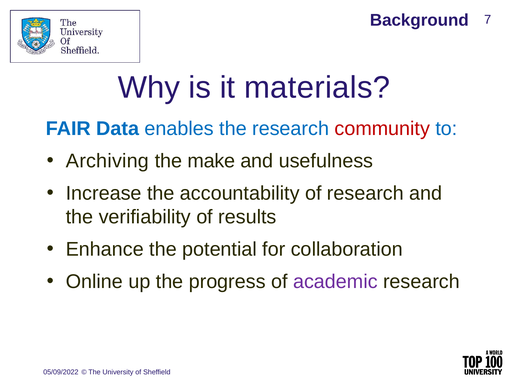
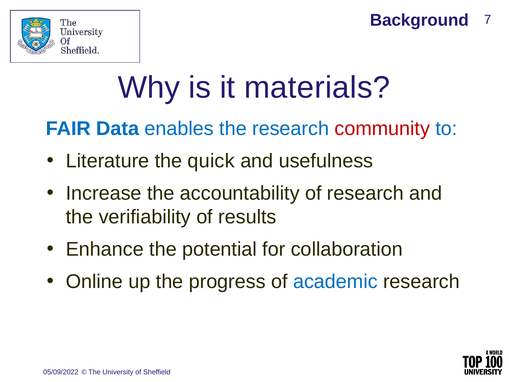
Archiving: Archiving -> Literature
make: make -> quick
academic colour: purple -> blue
